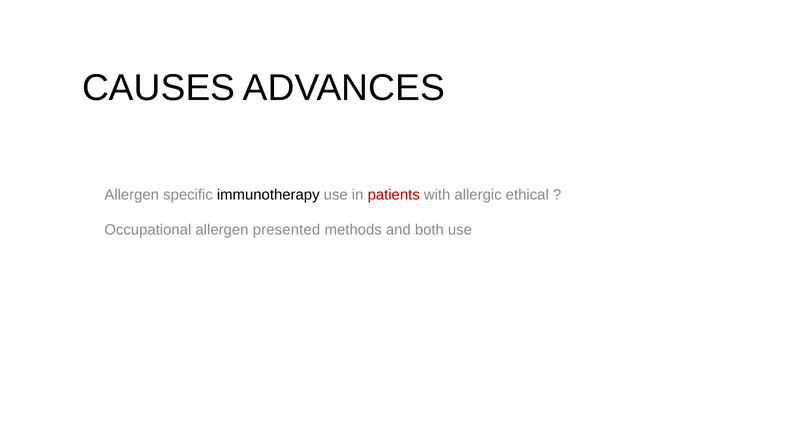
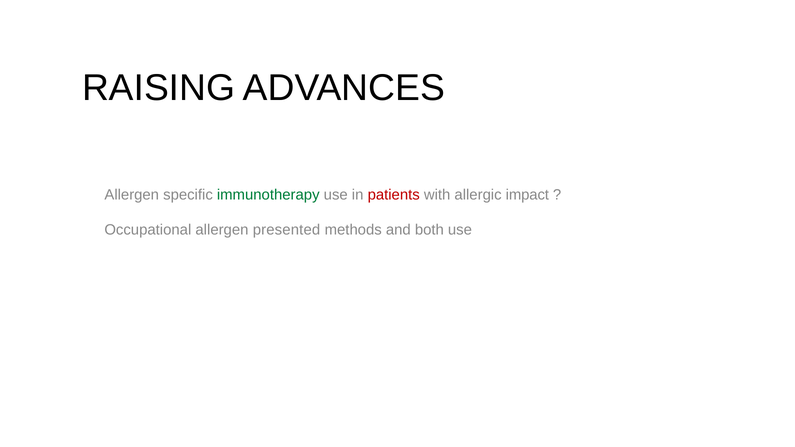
CAUSES: CAUSES -> RAISING
immunotherapy colour: black -> green
ethical: ethical -> impact
